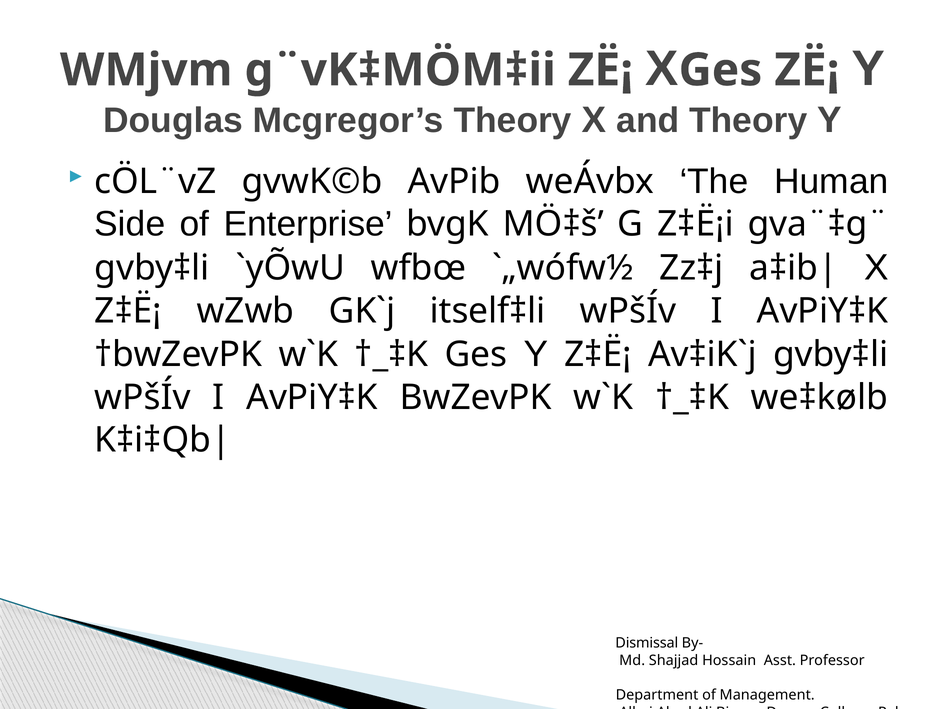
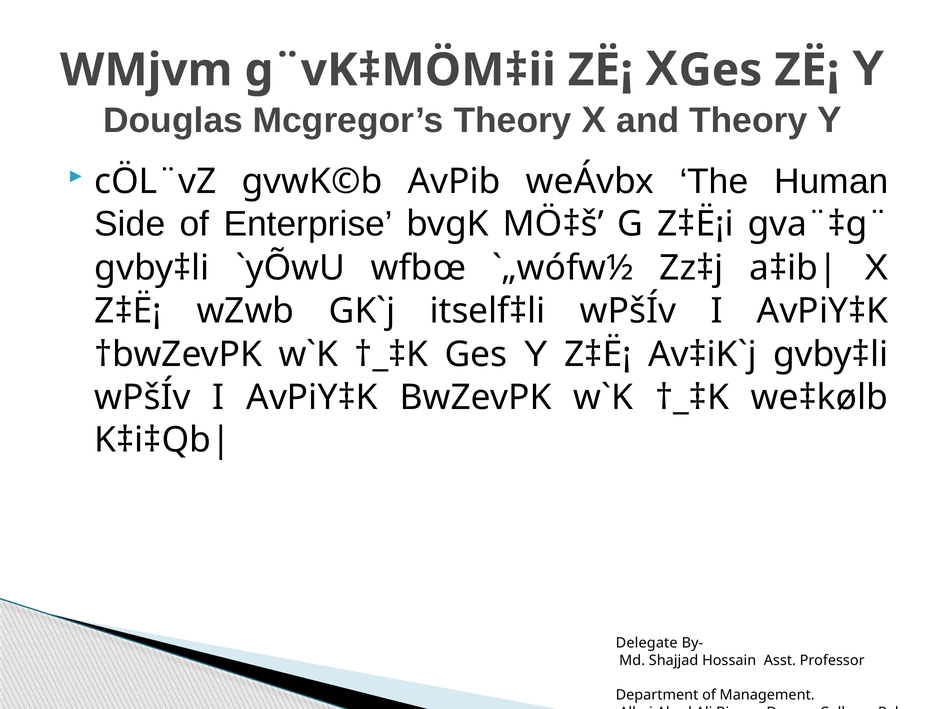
Dismissal: Dismissal -> Delegate
